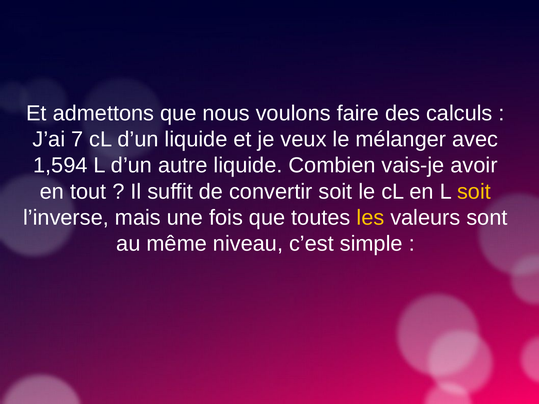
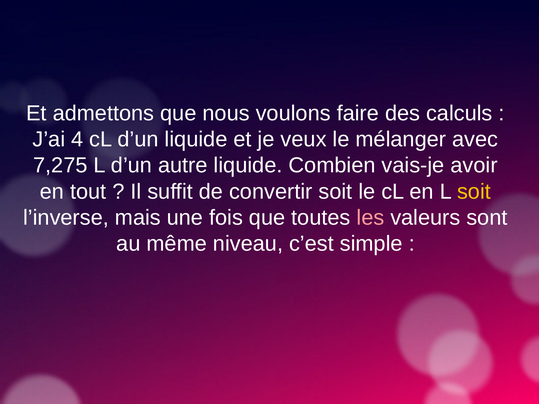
7: 7 -> 4
1,594: 1,594 -> 7,275
les colour: yellow -> pink
